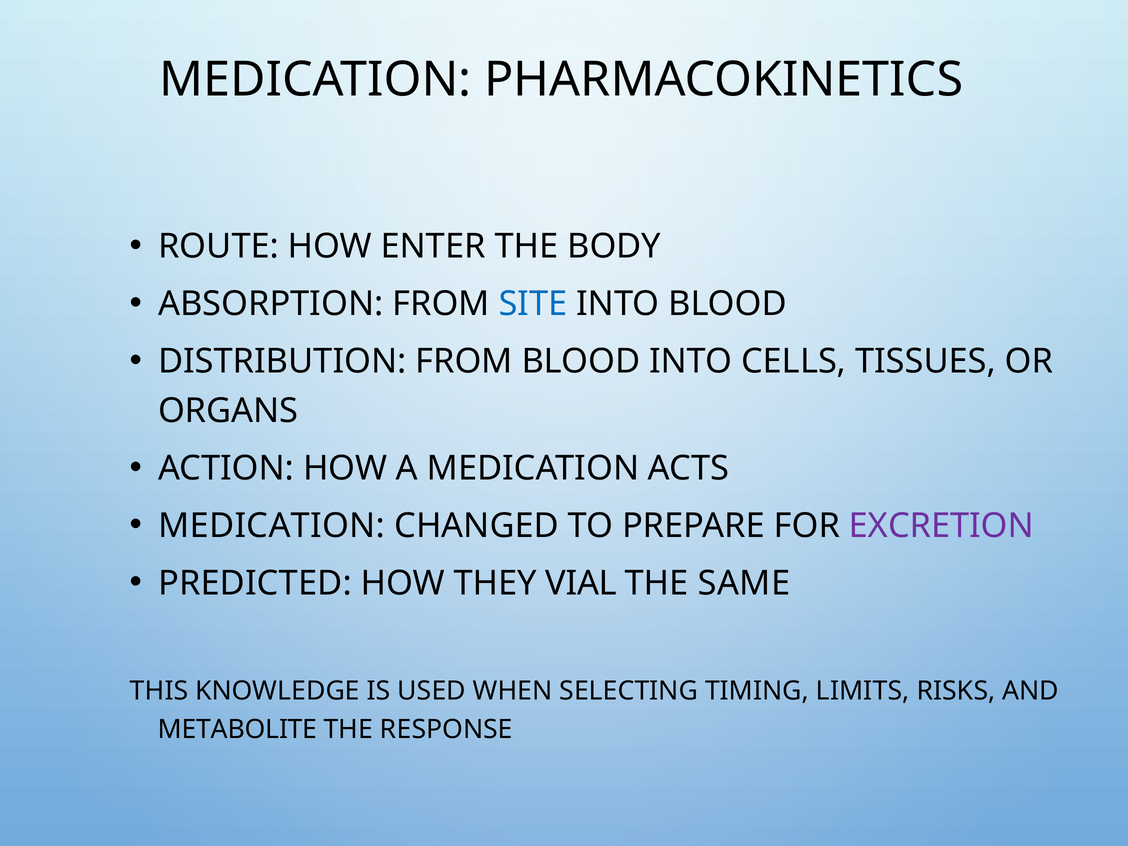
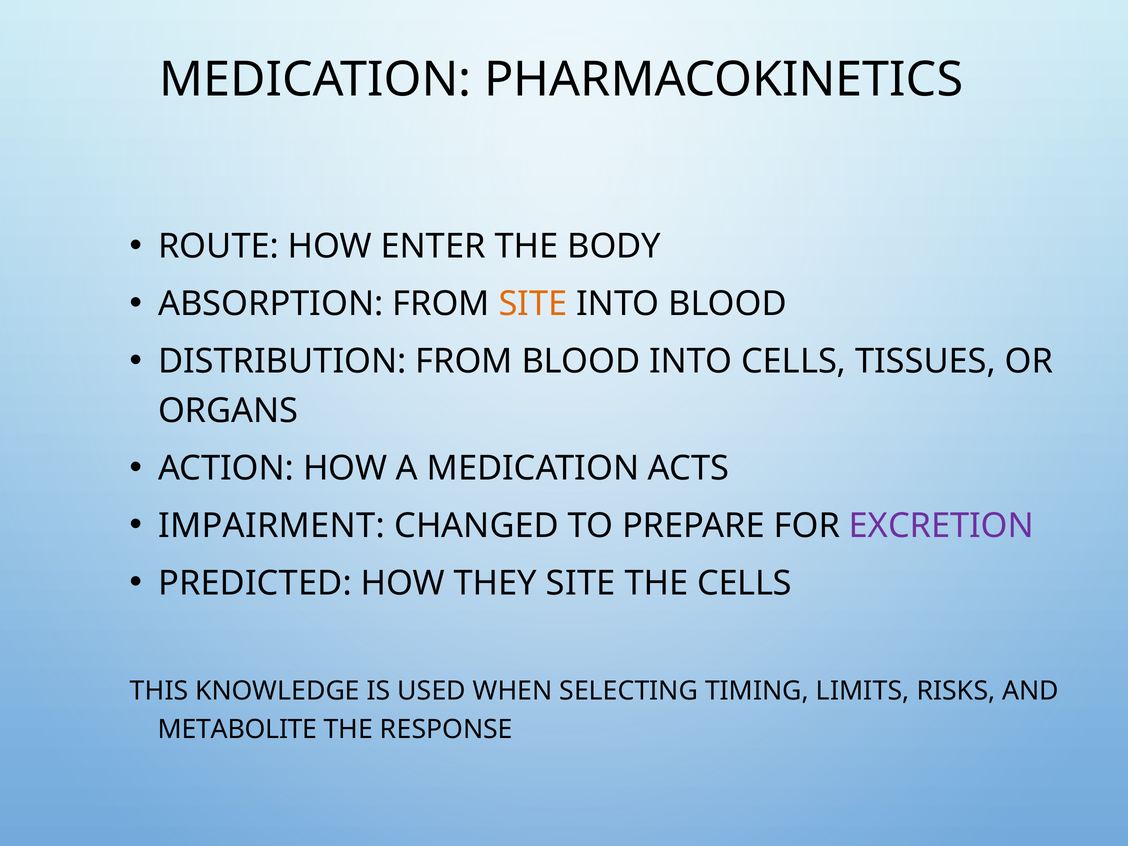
SITE at (533, 304) colour: blue -> orange
MEDICATION at (272, 526): MEDICATION -> IMPAIRMENT
THEY VIAL: VIAL -> SITE
THE SAME: SAME -> CELLS
